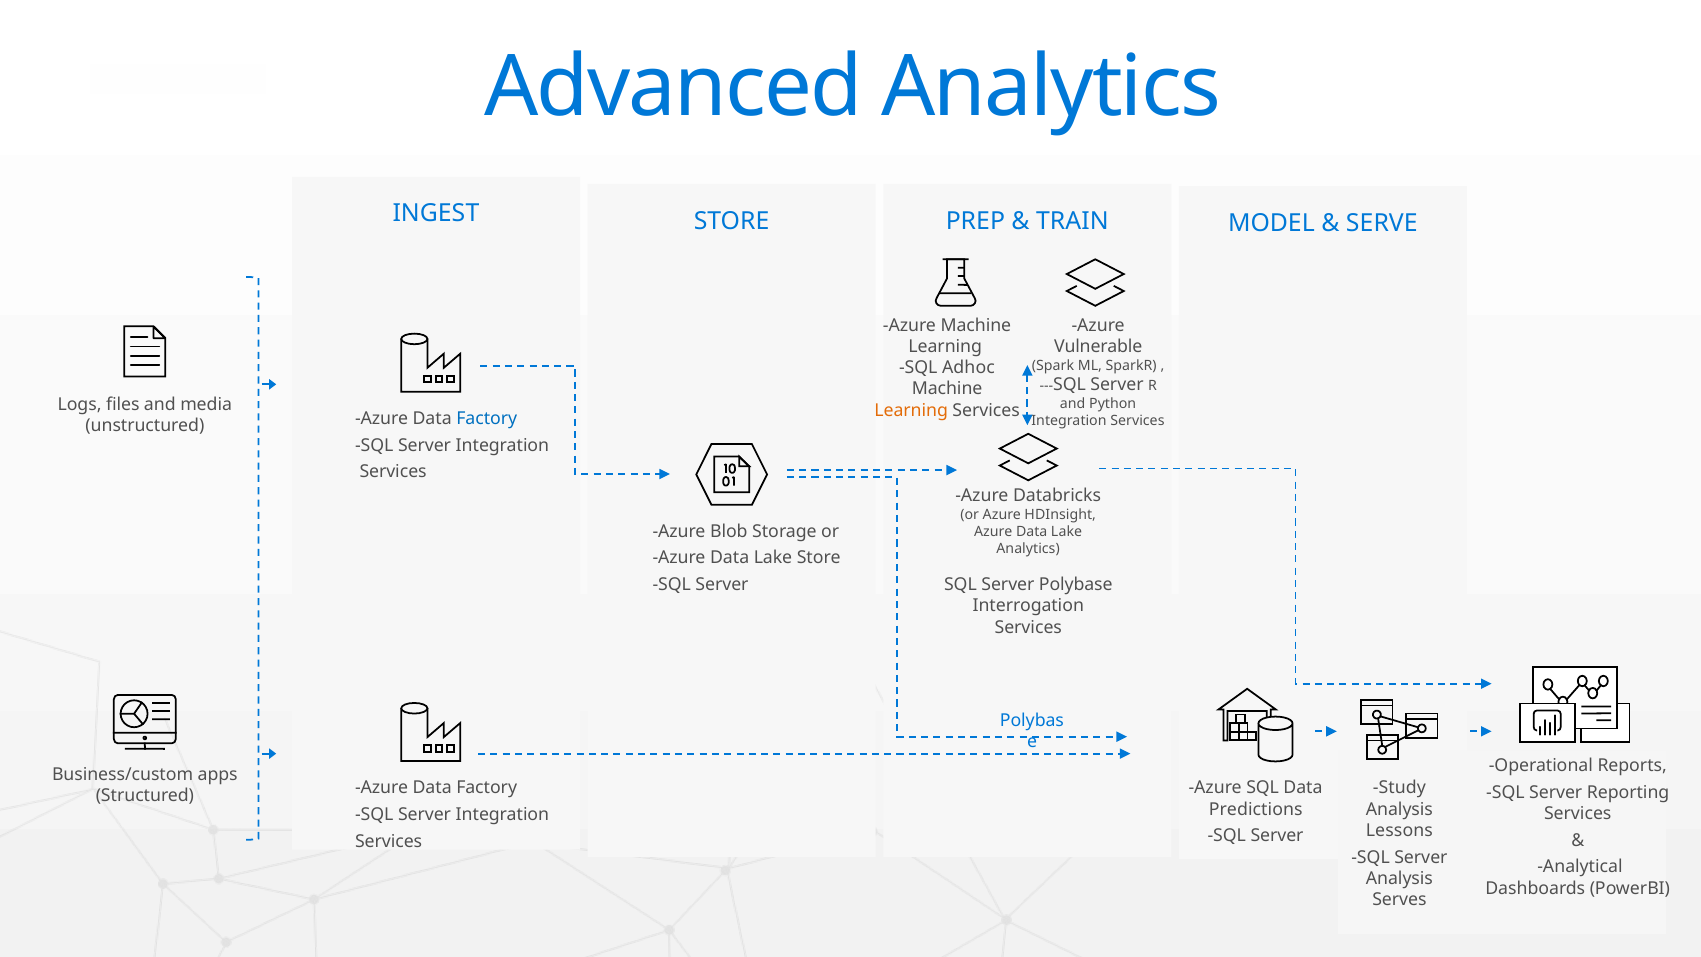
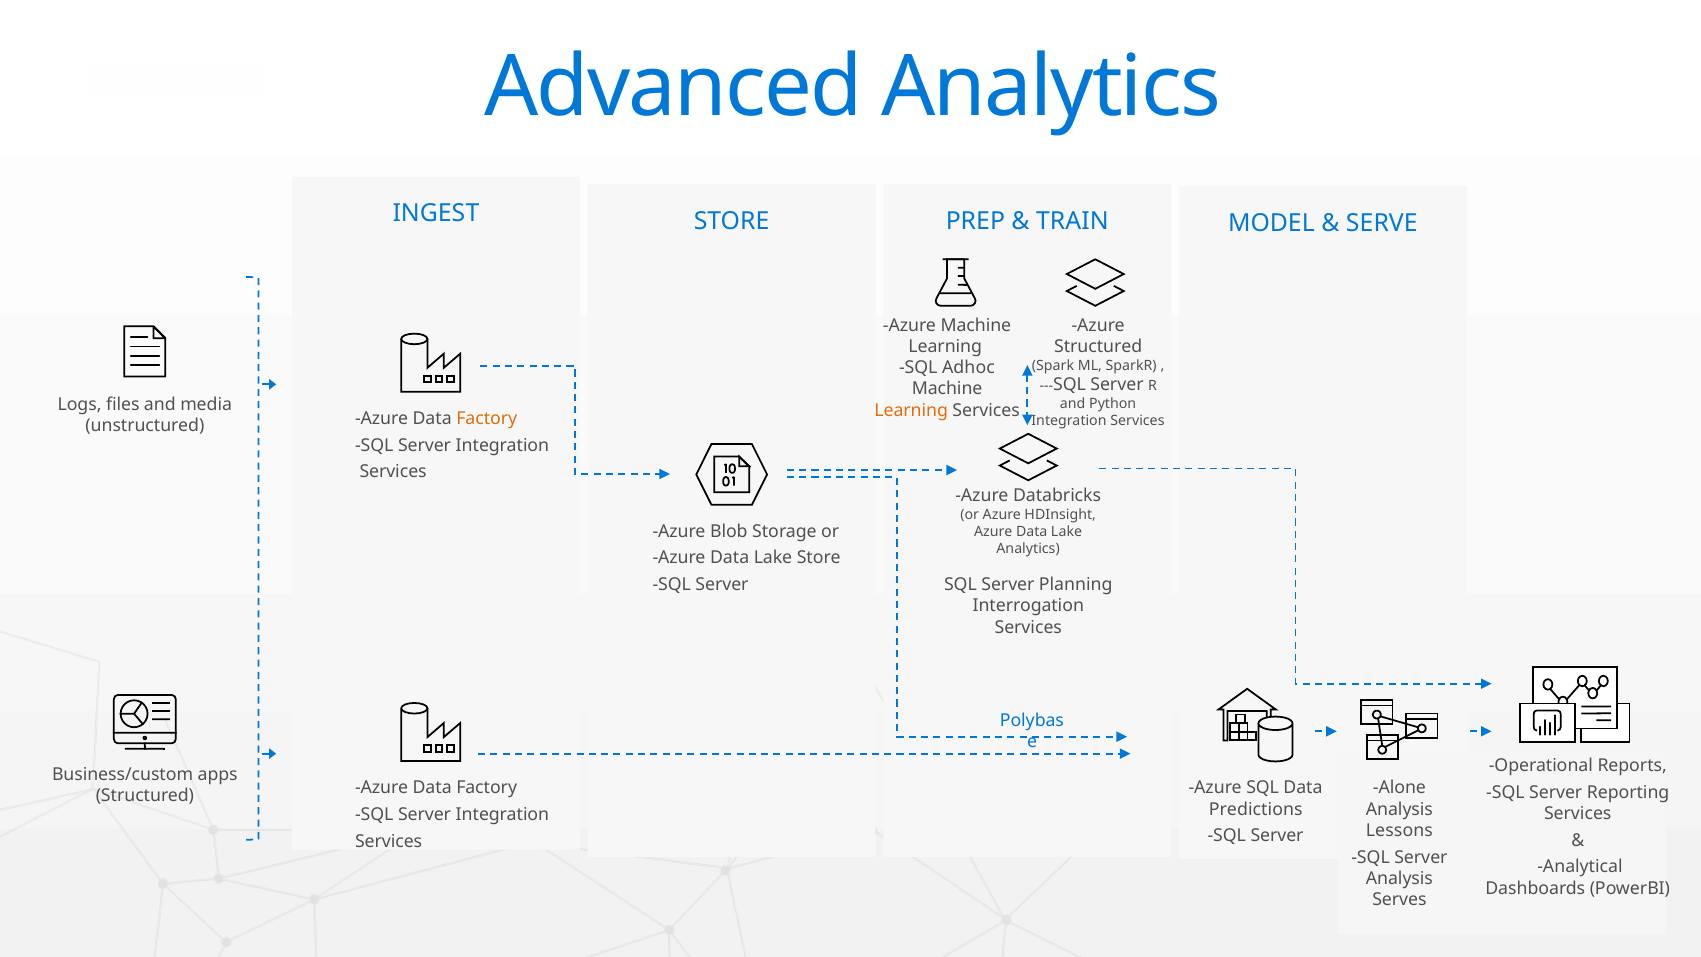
Vulnerable at (1098, 346): Vulnerable -> Structured
Factory at (487, 419) colour: blue -> orange
Polybase: Polybase -> Planning
Study: Study -> Alone
